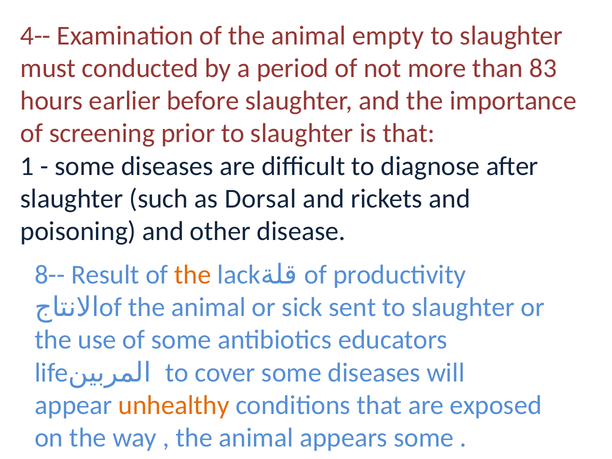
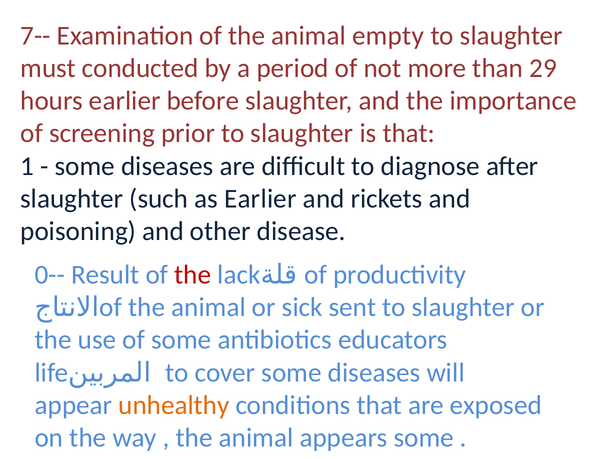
4--: 4-- -> 7--
83: 83 -> 29
as Dorsal: Dorsal -> Earlier
8--: 8-- -> 0--
the at (193, 275) colour: orange -> red
